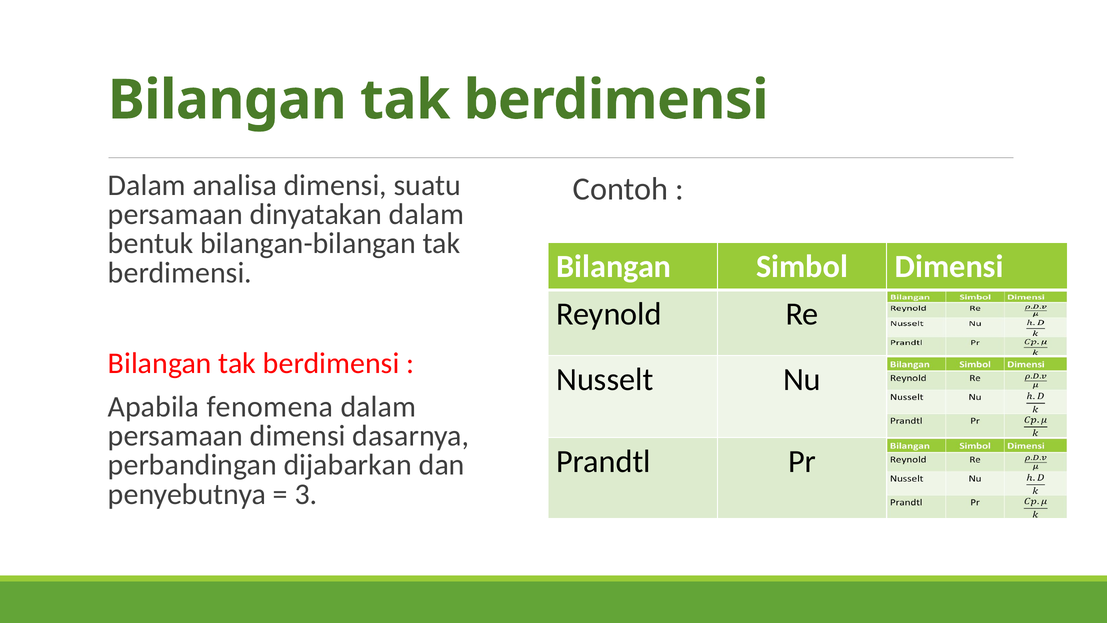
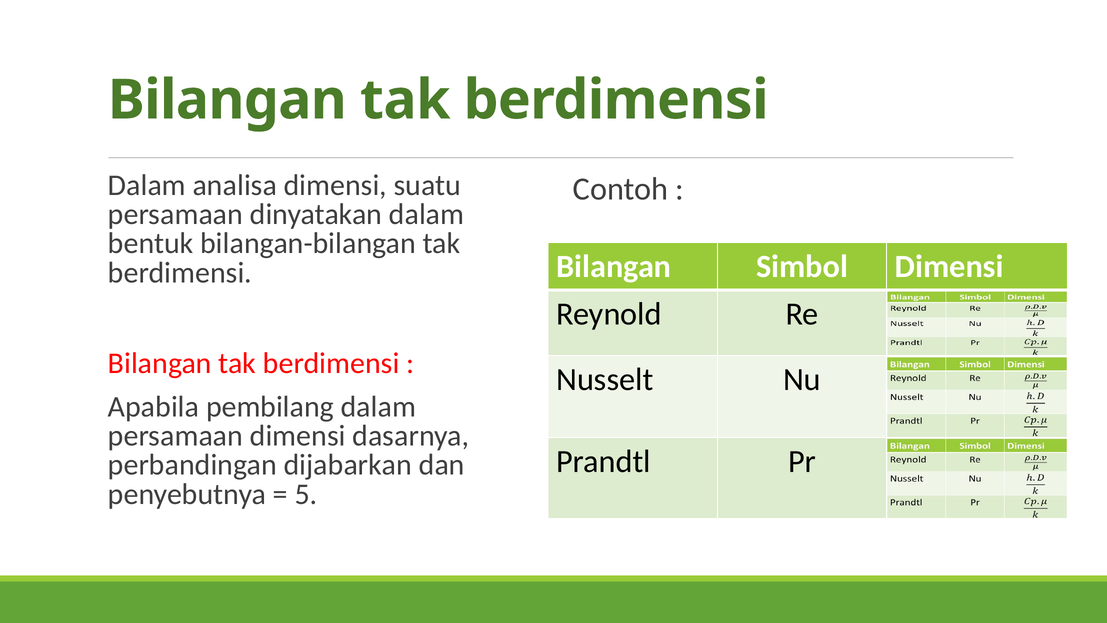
fenomena: fenomena -> pembilang
3: 3 -> 5
